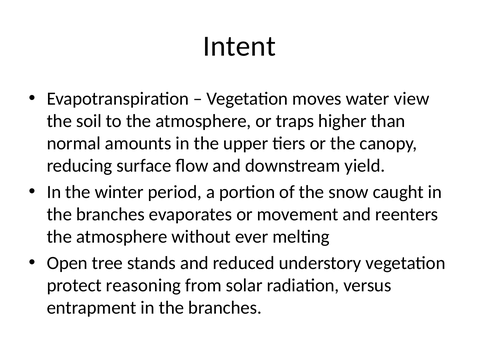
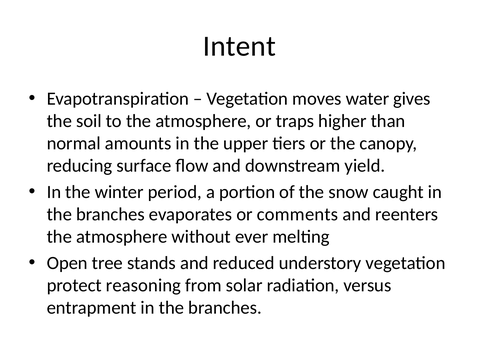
view: view -> gives
movement: movement -> comments
